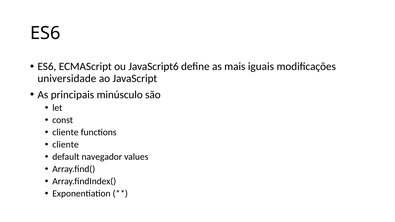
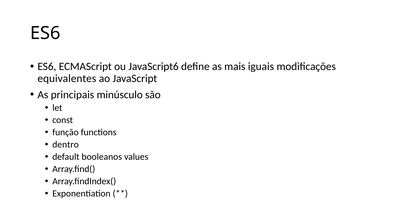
universidade: universidade -> equivalentes
cliente at (65, 132): cliente -> função
cliente at (66, 145): cliente -> dentro
navegador: navegador -> booleanos
